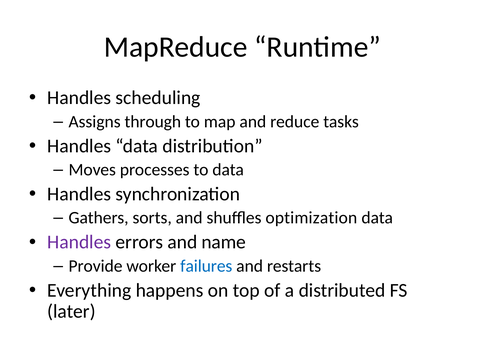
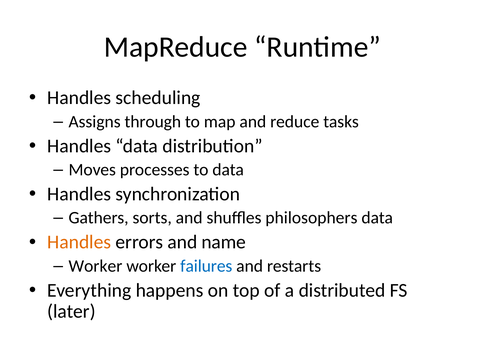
optimization: optimization -> philosophers
Handles at (79, 242) colour: purple -> orange
Provide at (95, 266): Provide -> Worker
